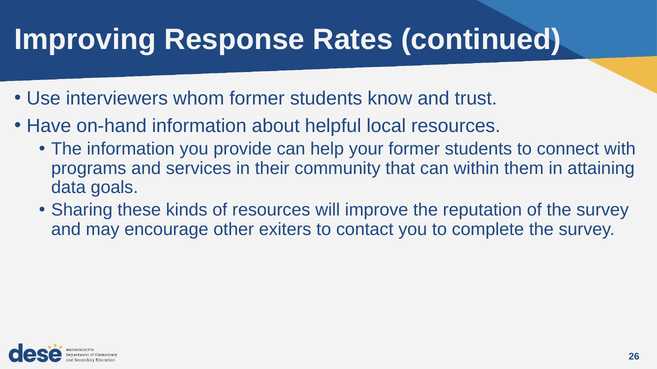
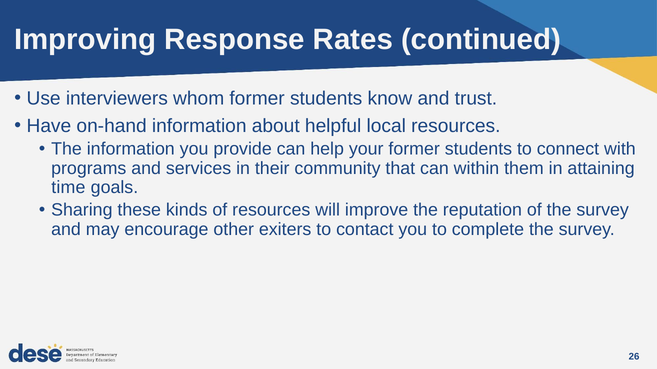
data: data -> time
